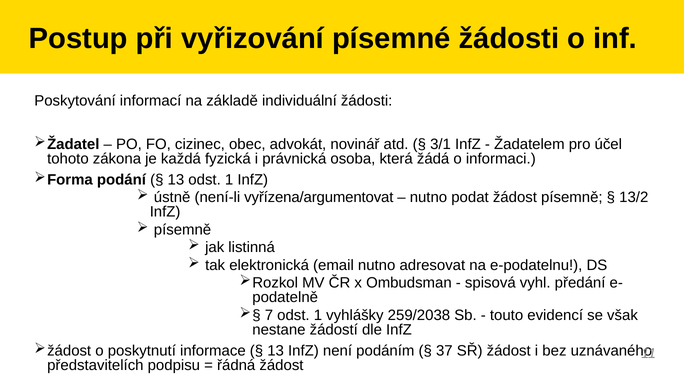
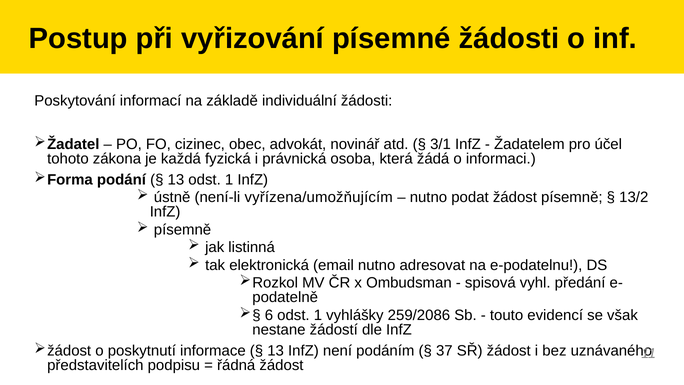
vyřízena/argumentovat: vyřízena/argumentovat -> vyřízena/umožňujícím
7: 7 -> 6
259/2038: 259/2038 -> 259/2086
